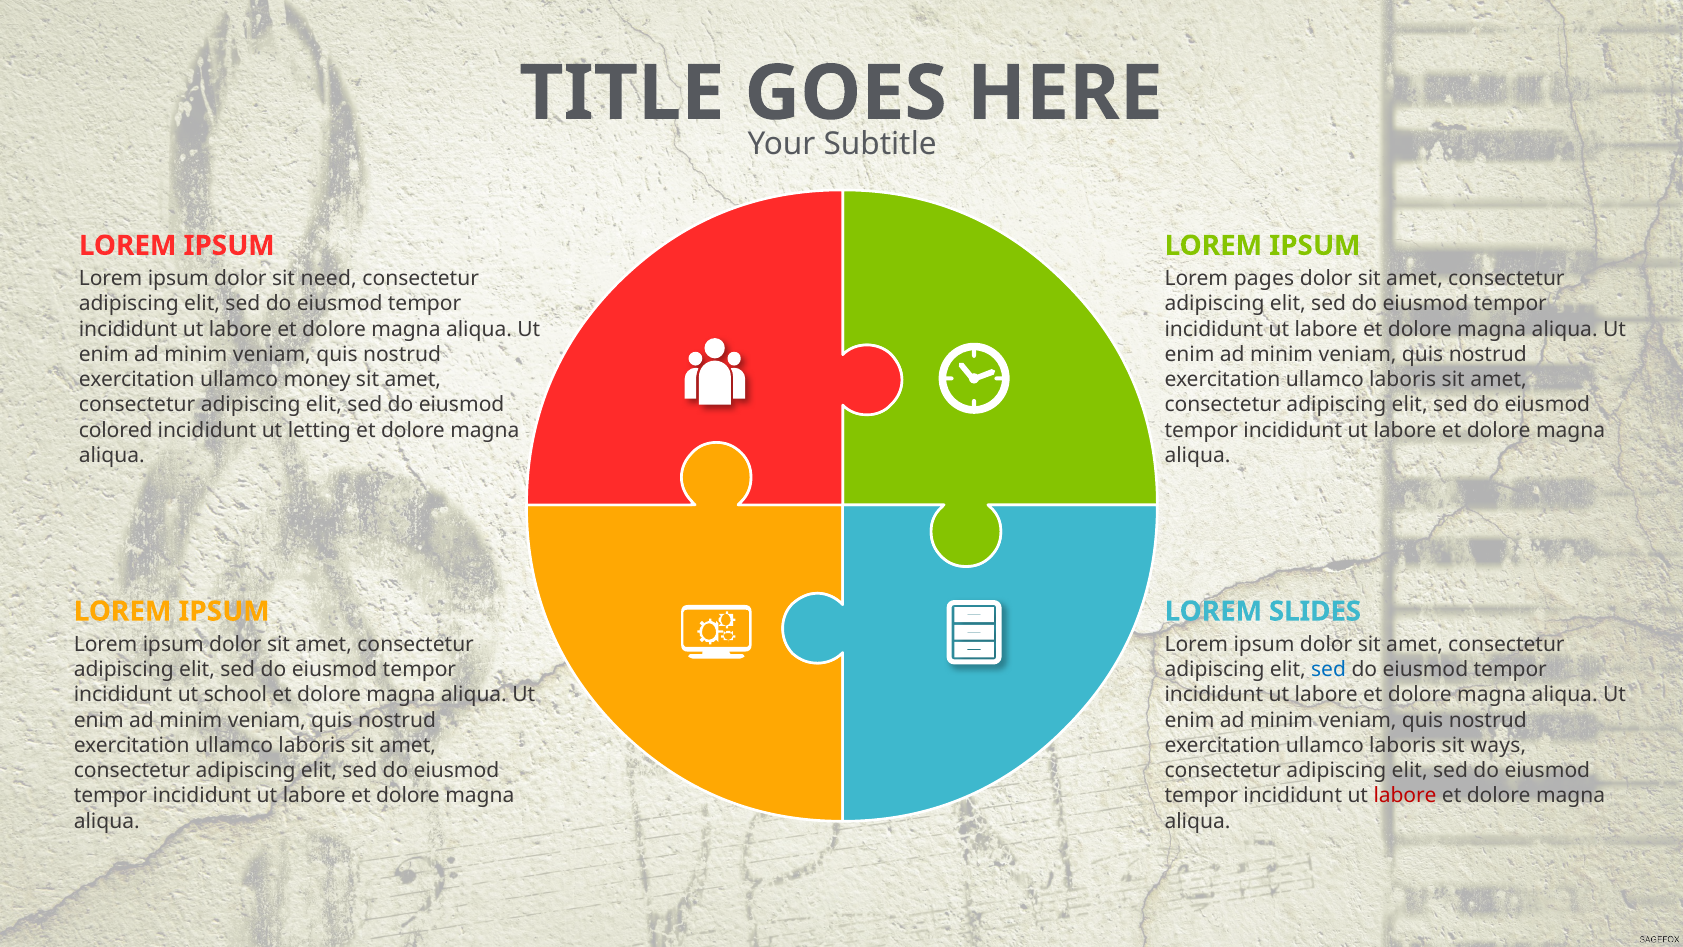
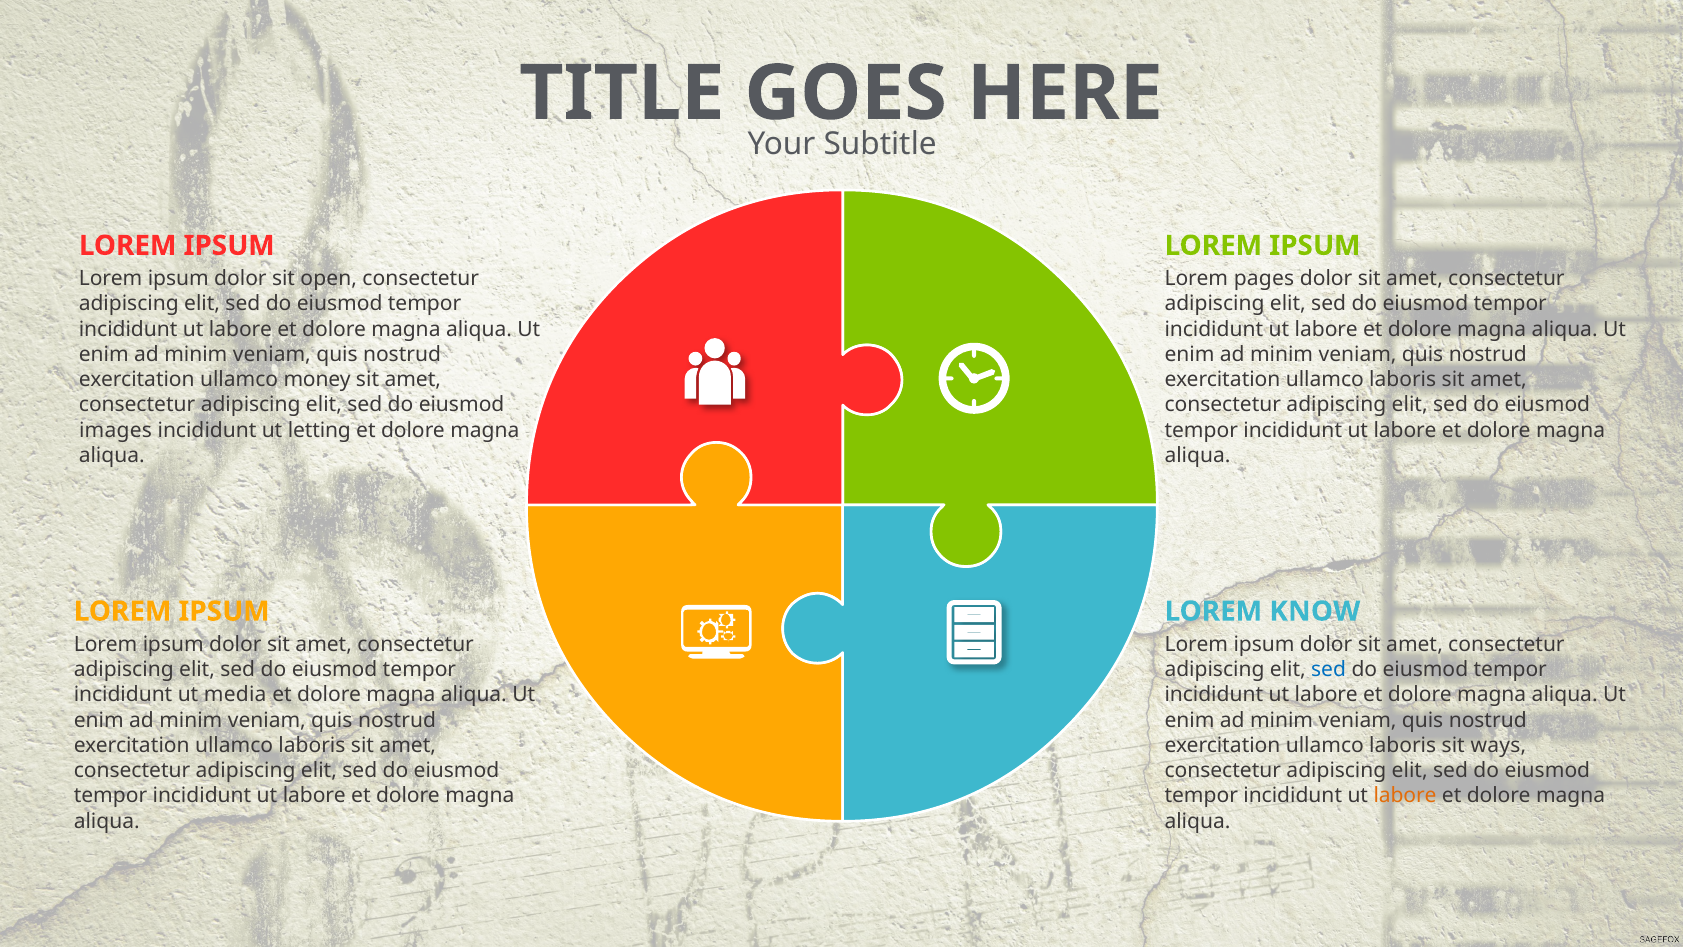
need: need -> open
colored: colored -> images
SLIDES: SLIDES -> KNOW
school: school -> media
labore at (1405, 796) colour: red -> orange
